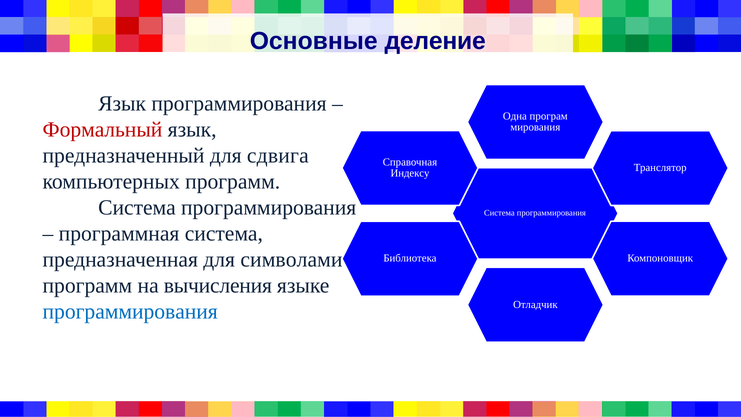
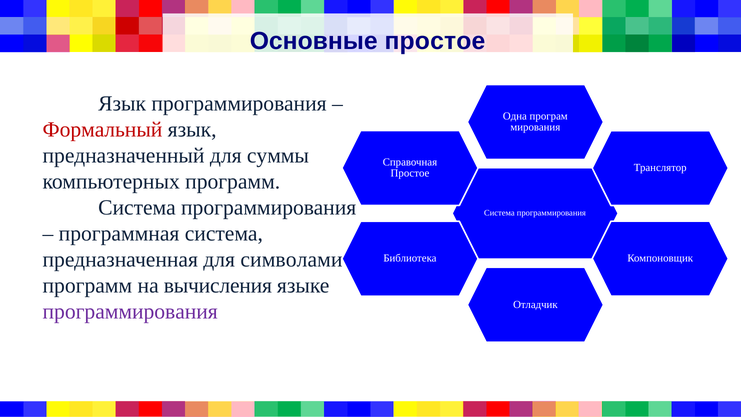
Основные деление: деление -> простое
сдвига: сдвига -> суммы
Индексу at (410, 173): Индексу -> Простое
программирования at (130, 311) colour: blue -> purple
